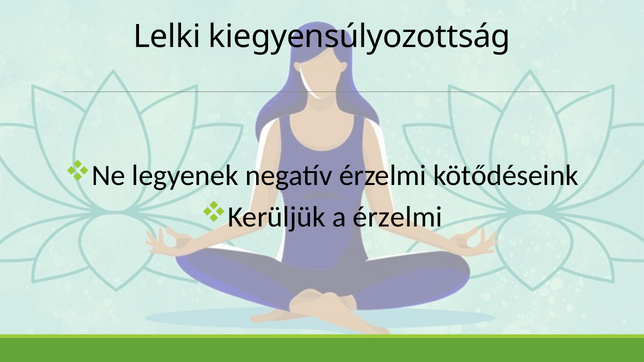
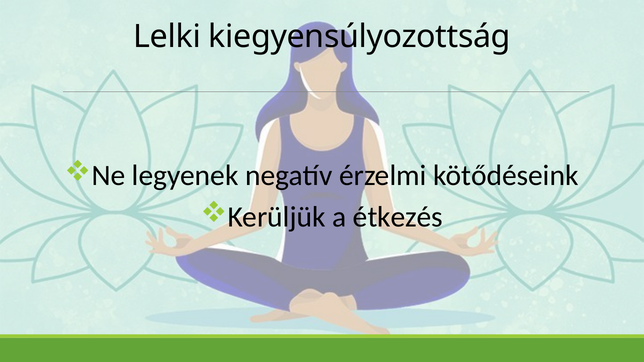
a érzelmi: érzelmi -> étkezés
